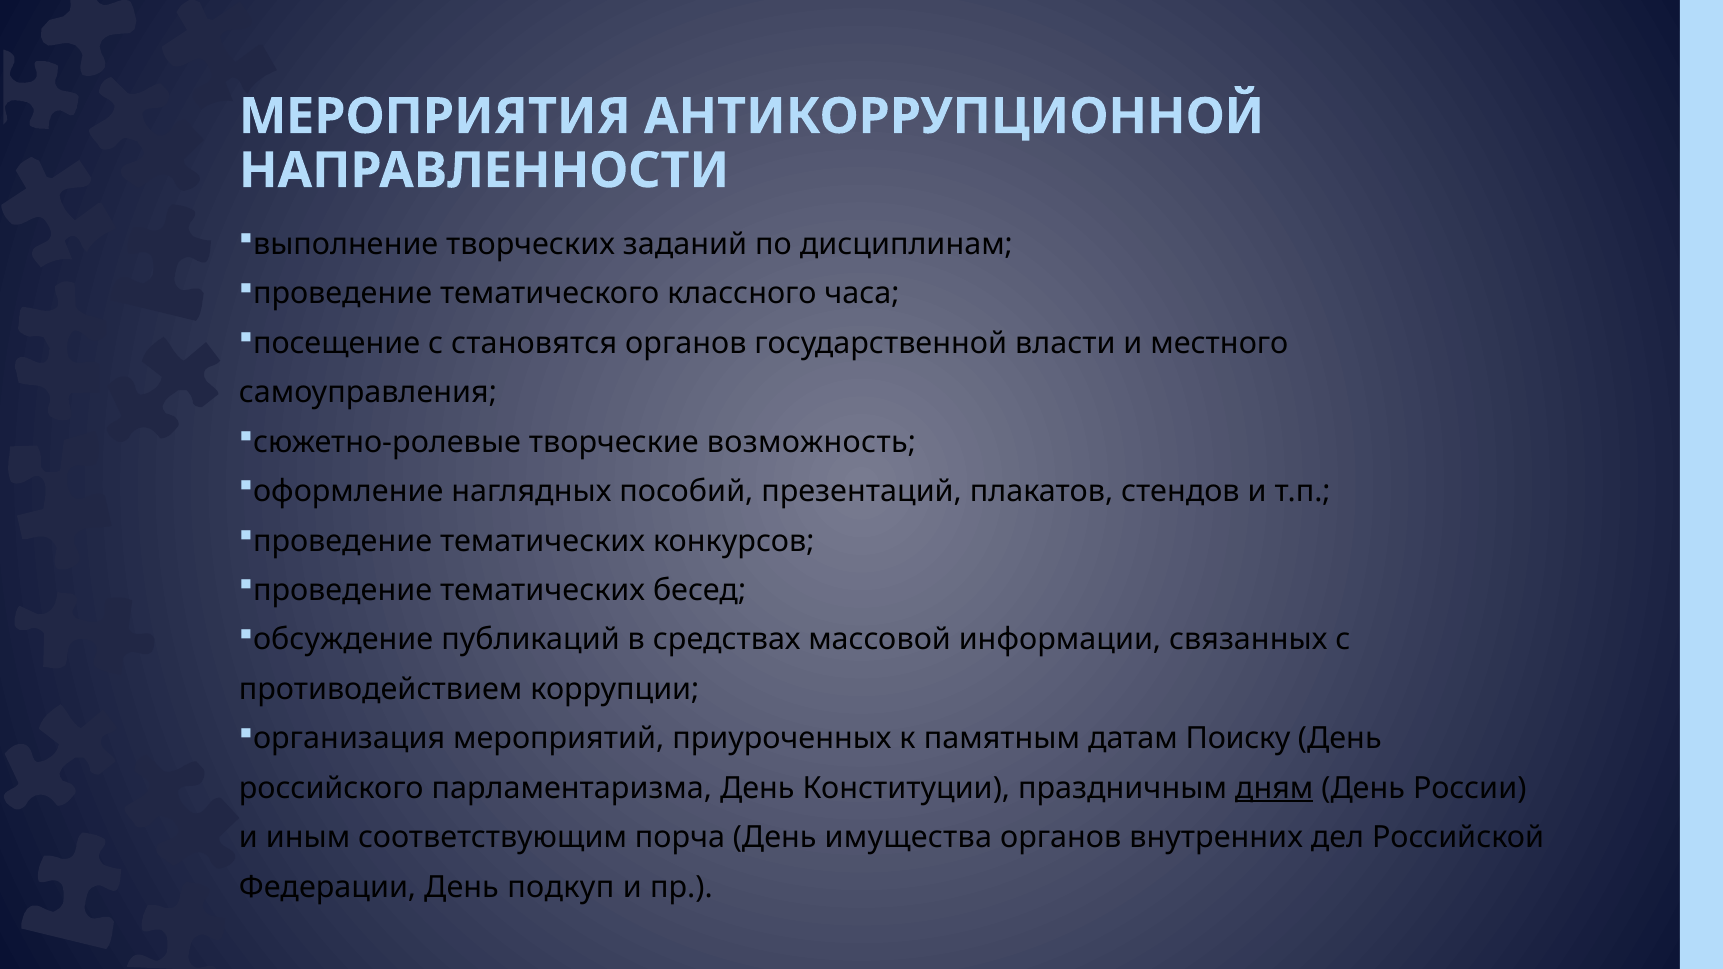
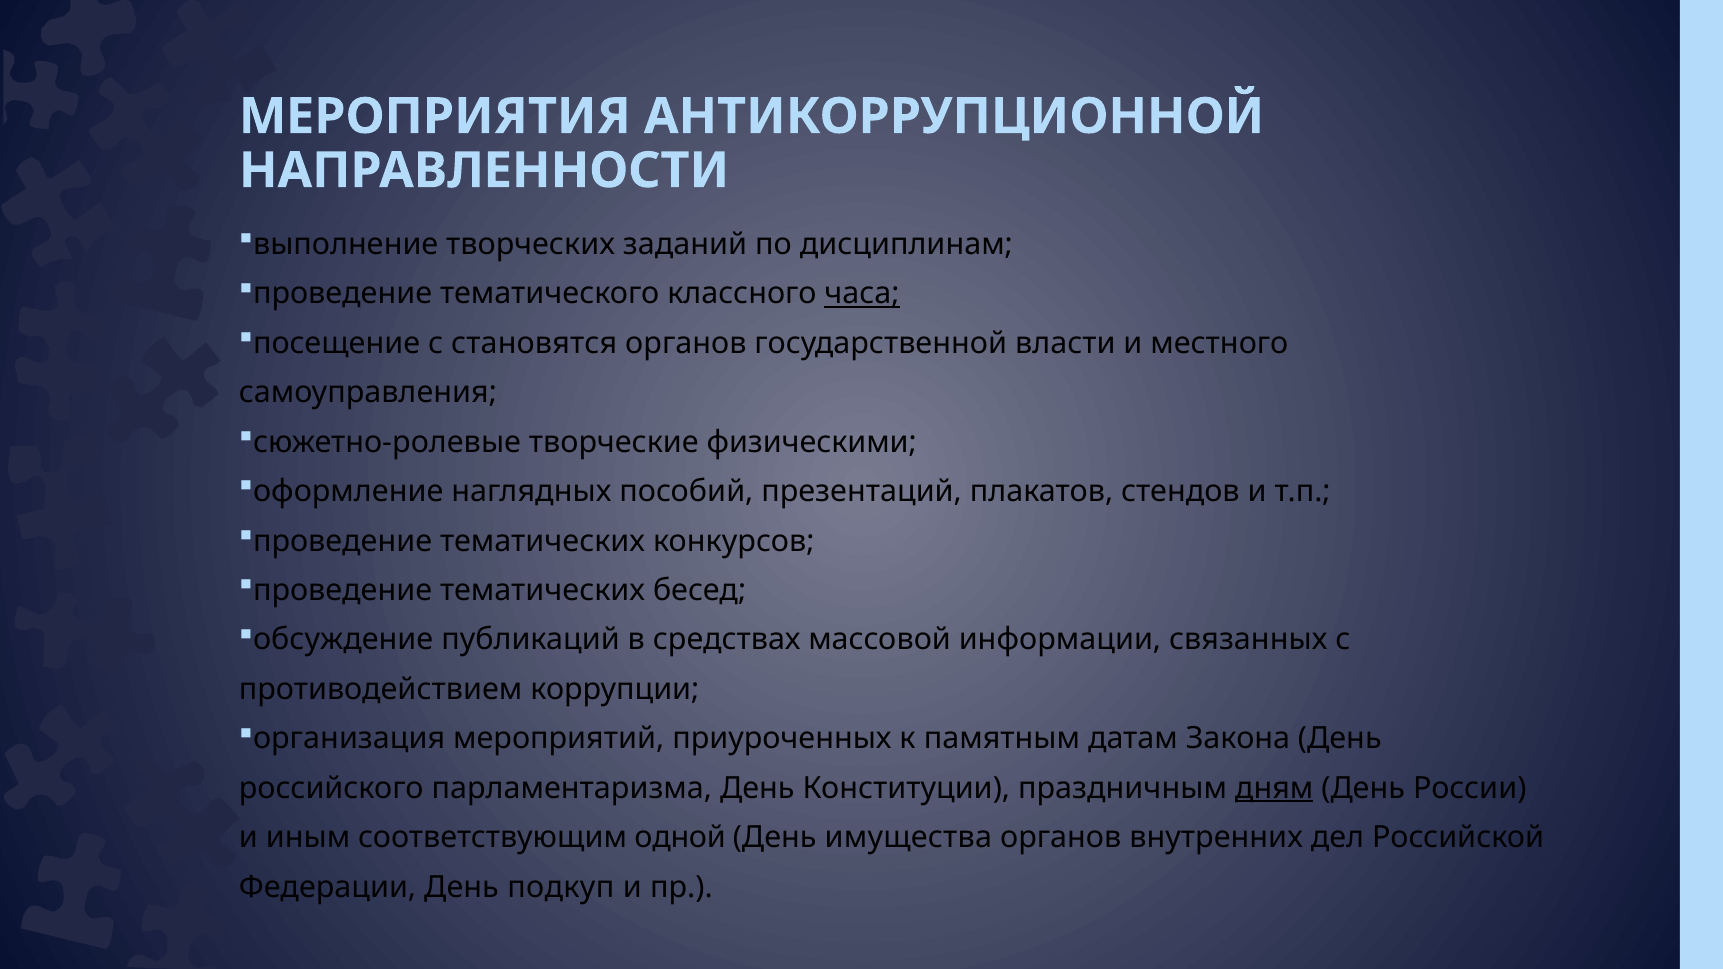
часа underline: none -> present
возможность: возможность -> физическими
Поиску: Поиску -> Закона
порча: порча -> одной
